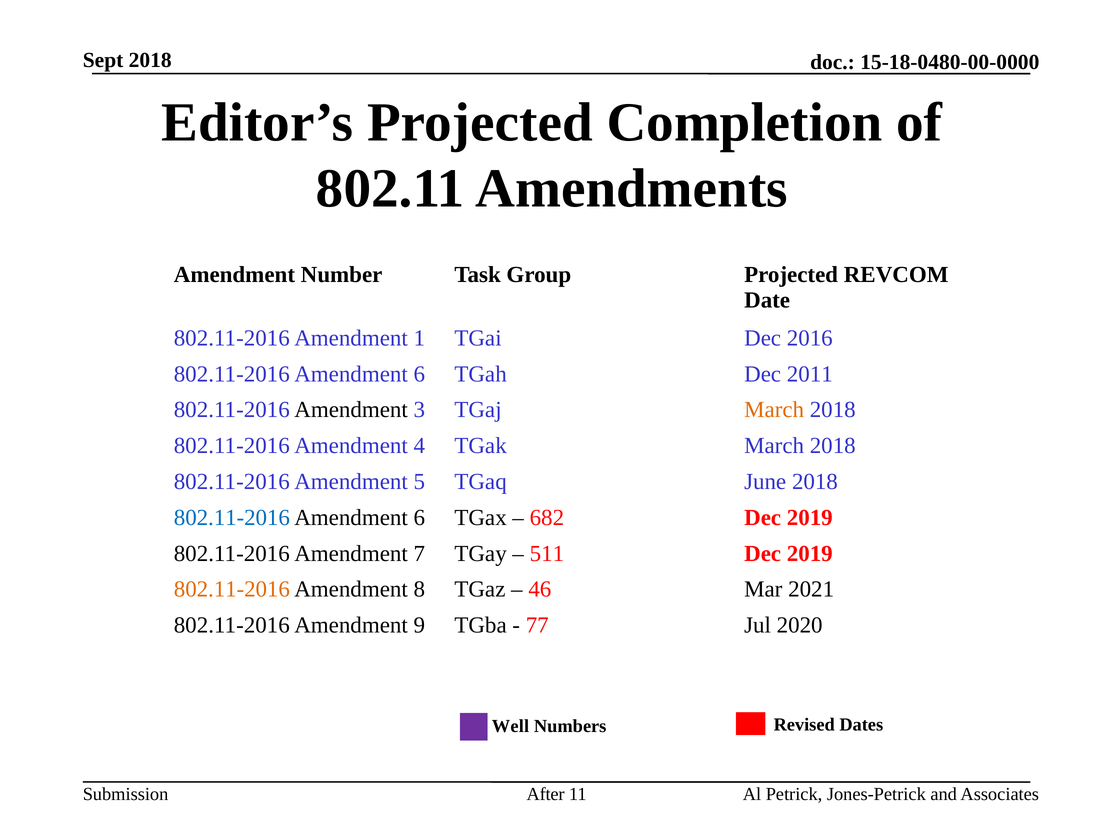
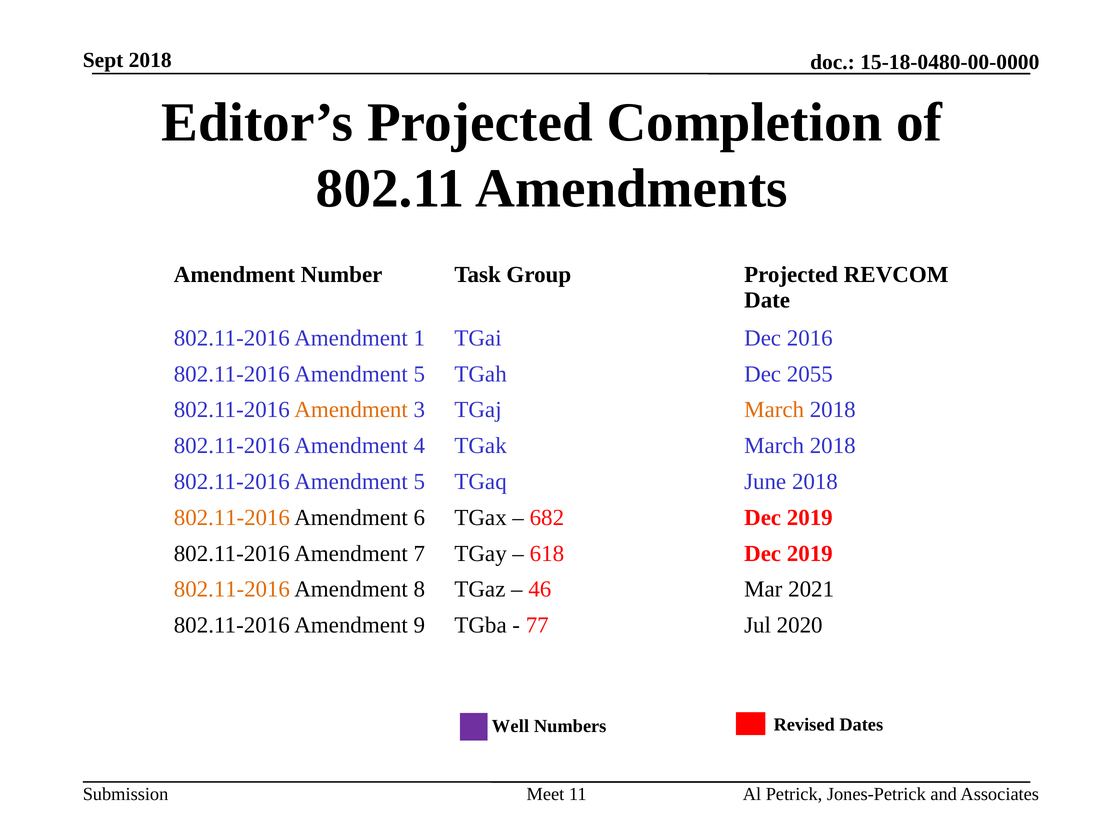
6 at (419, 374): 6 -> 5
2011: 2011 -> 2055
Amendment at (351, 410) colour: black -> orange
802.11-2016 at (232, 518) colour: blue -> orange
511: 511 -> 618
After: After -> Meet
